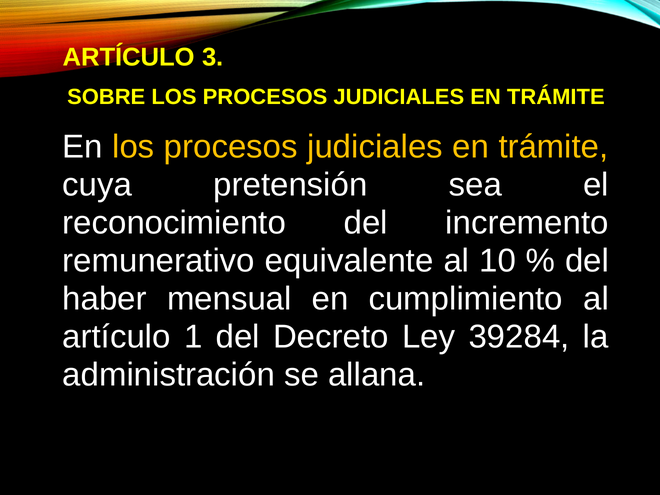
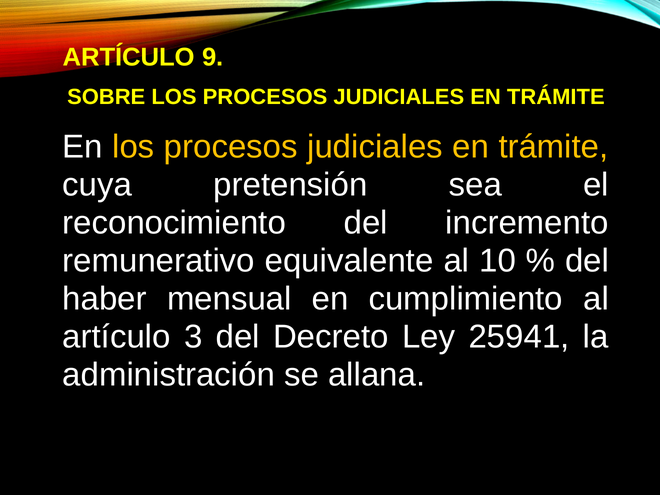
3: 3 -> 9
1: 1 -> 3
39284: 39284 -> 25941
